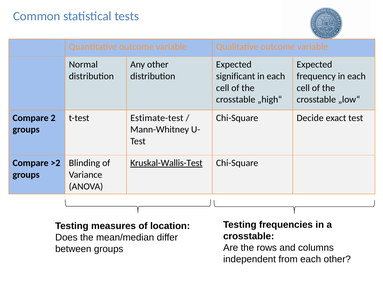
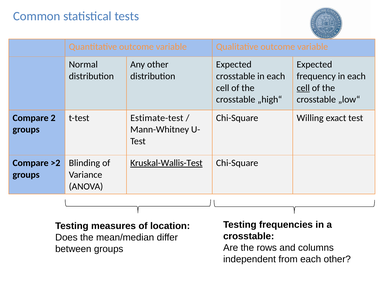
significant at (236, 76): significant -> crosstable
cell at (303, 88) underline: none -> present
Decide: Decide -> Willing
